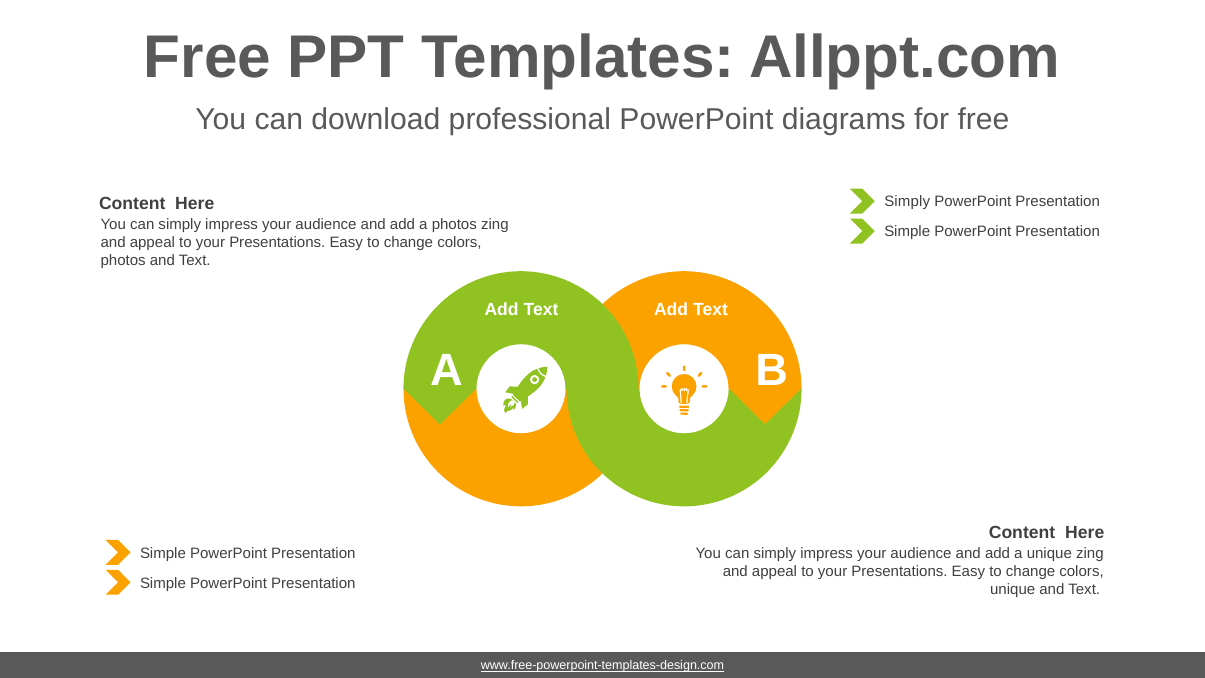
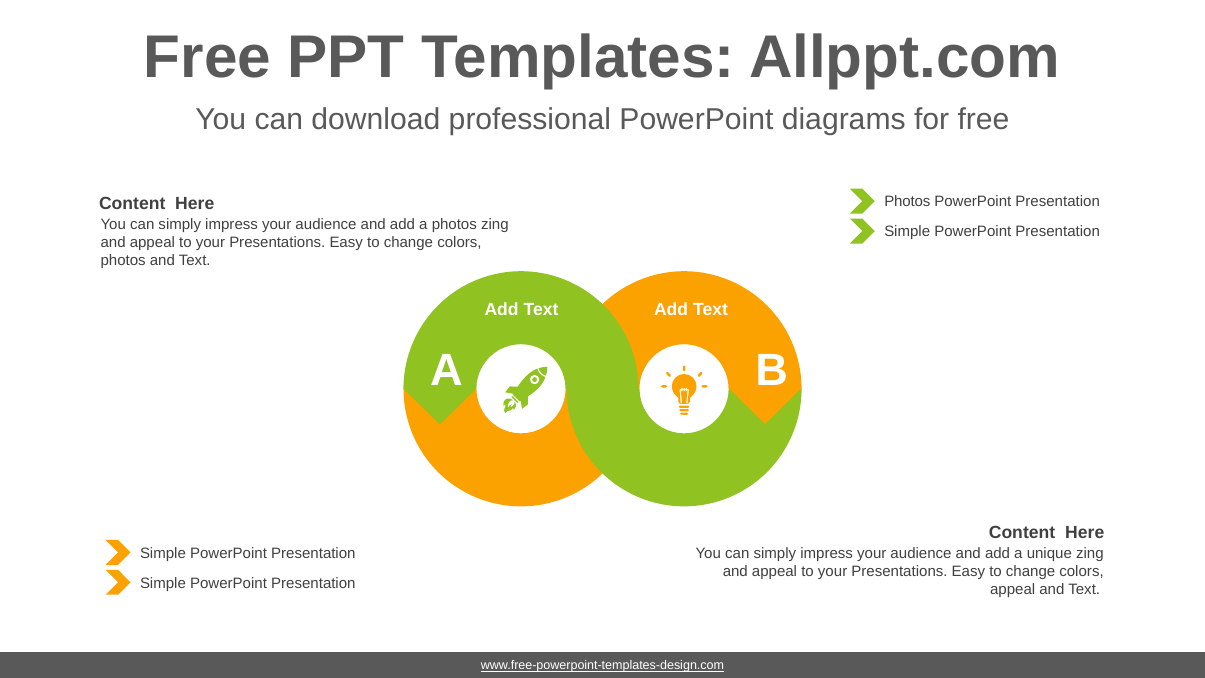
Simply at (907, 202): Simply -> Photos
unique at (1013, 589): unique -> appeal
